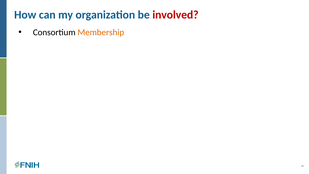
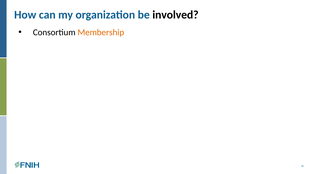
involved colour: red -> black
